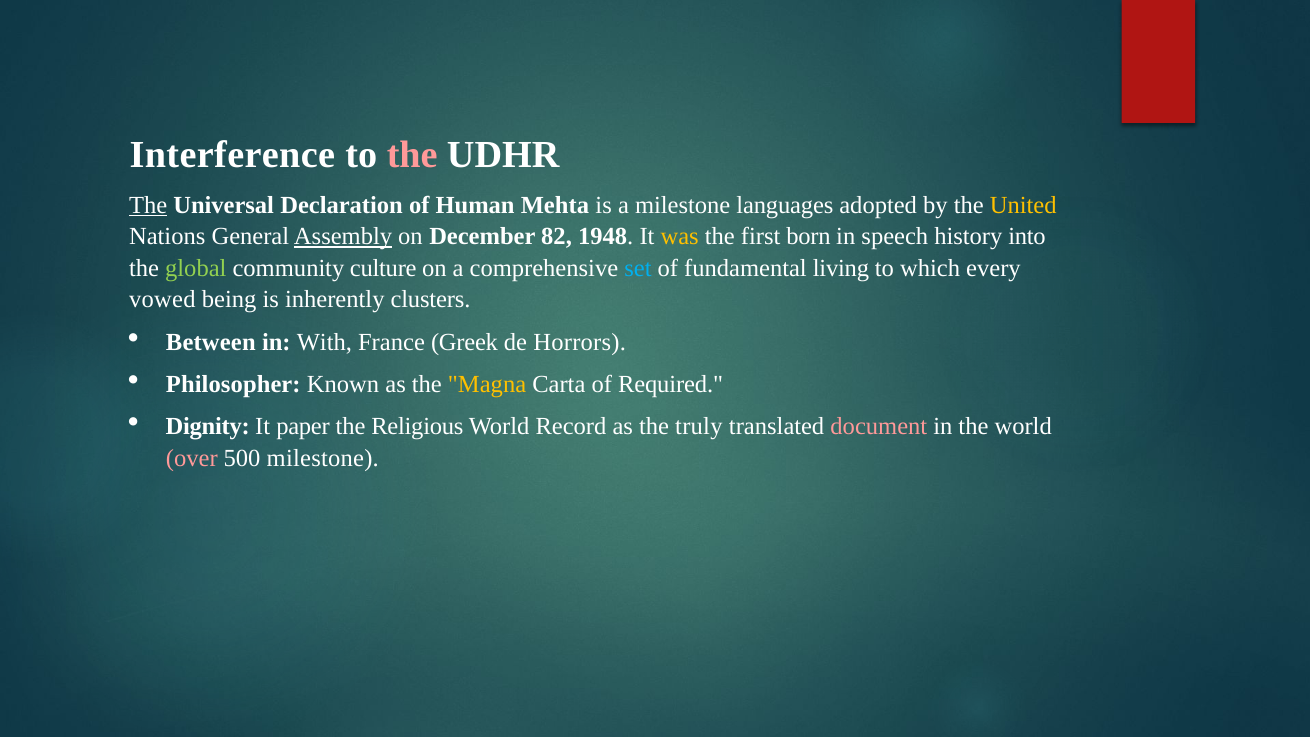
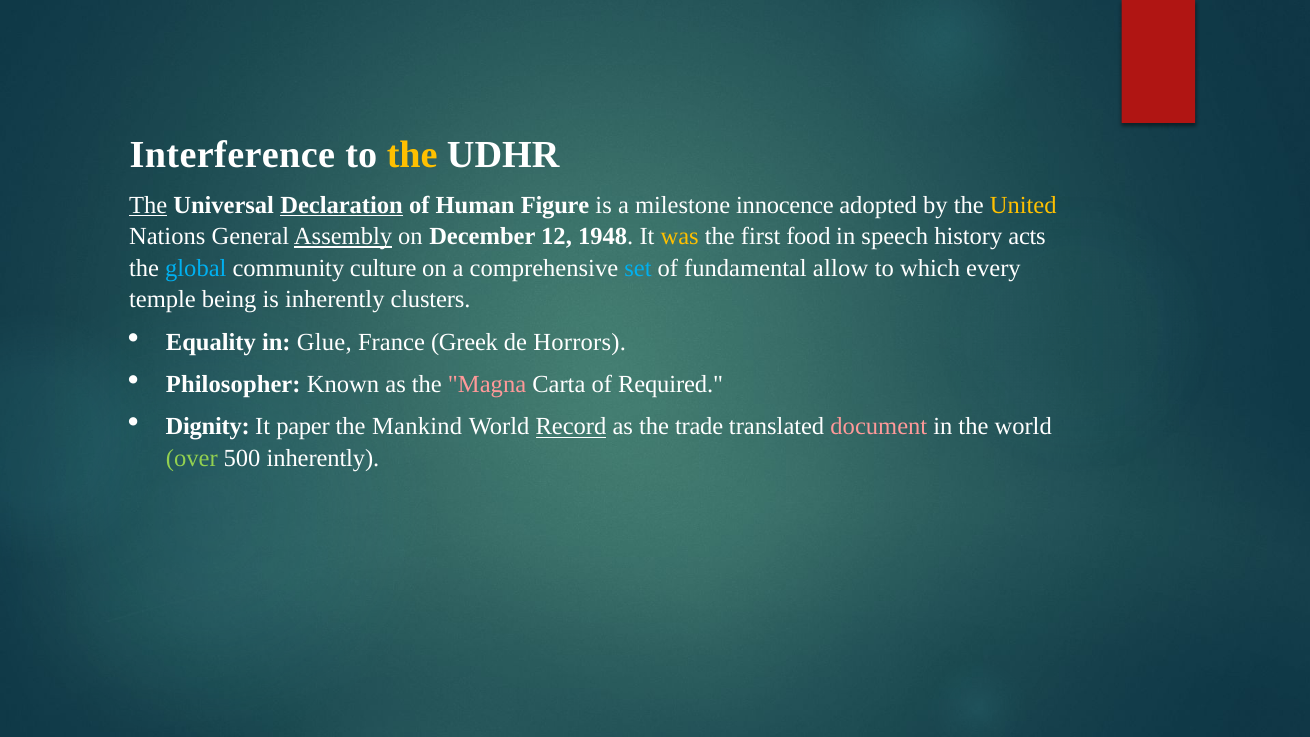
the at (412, 155) colour: pink -> yellow
Declaration underline: none -> present
Mehta: Mehta -> Figure
languages: languages -> innocence
82: 82 -> 12
born: born -> food
into: into -> acts
global colour: light green -> light blue
living: living -> allow
vowed: vowed -> temple
Between: Between -> Equality
With: With -> Glue
Magna colour: yellow -> pink
Religious: Religious -> Mankind
Record underline: none -> present
truly: truly -> trade
over colour: pink -> light green
500 milestone: milestone -> inherently
